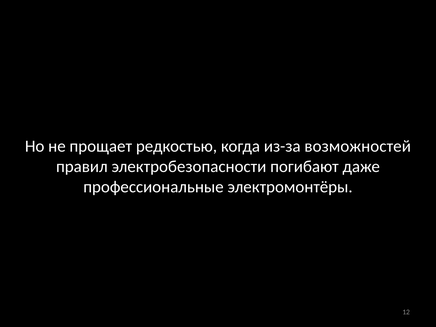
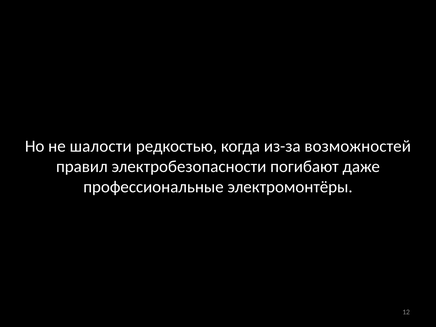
прощает: прощает -> шалости
